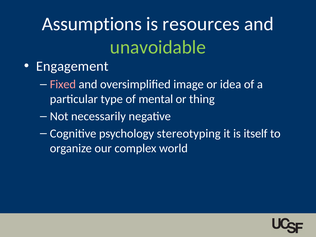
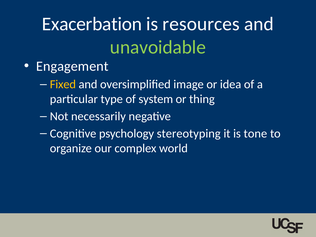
Assumptions: Assumptions -> Exacerbation
Fixed colour: pink -> yellow
mental: mental -> system
itself: itself -> tone
